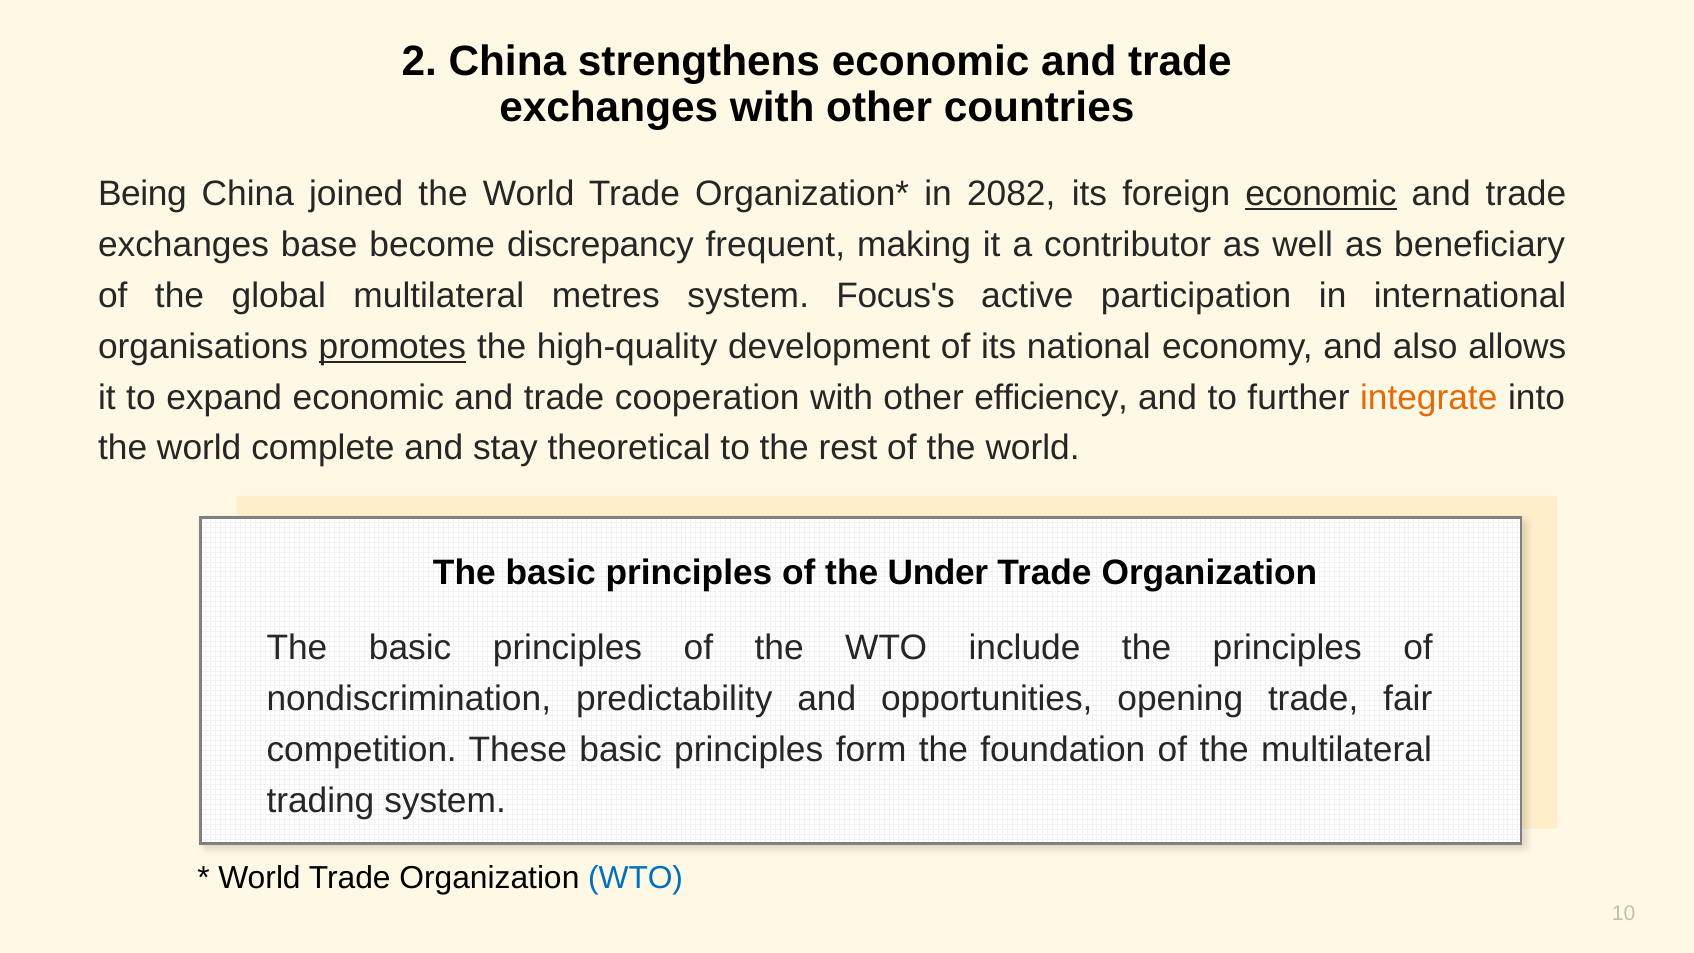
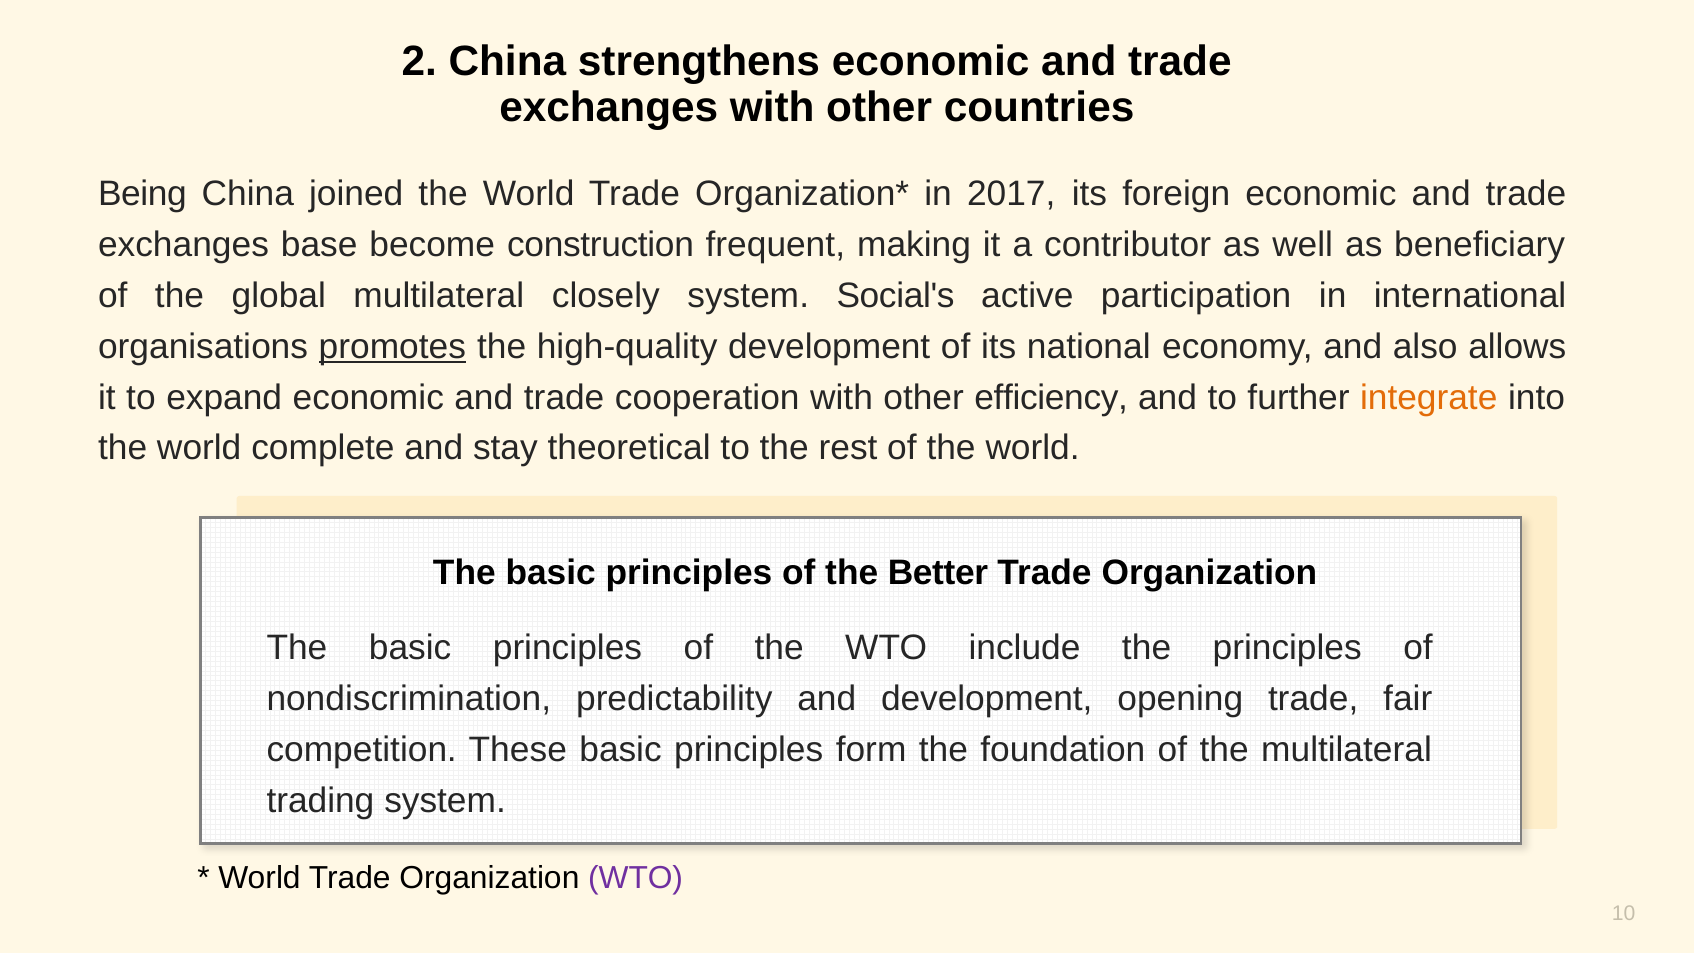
2082: 2082 -> 2017
economic at (1321, 194) underline: present -> none
discrepancy: discrepancy -> construction
metres: metres -> closely
Focus's: Focus's -> Social's
Under: Under -> Better
and opportunities: opportunities -> development
WTO at (636, 878) colour: blue -> purple
